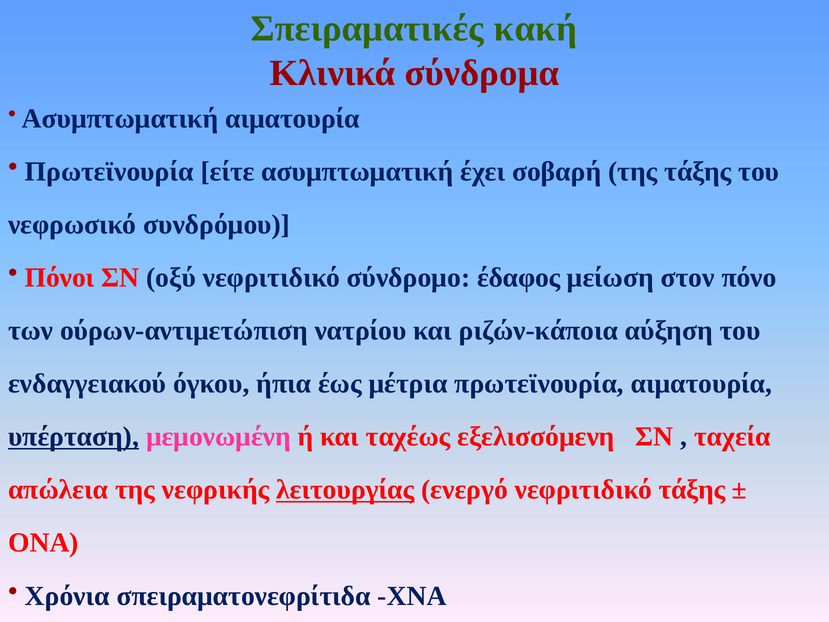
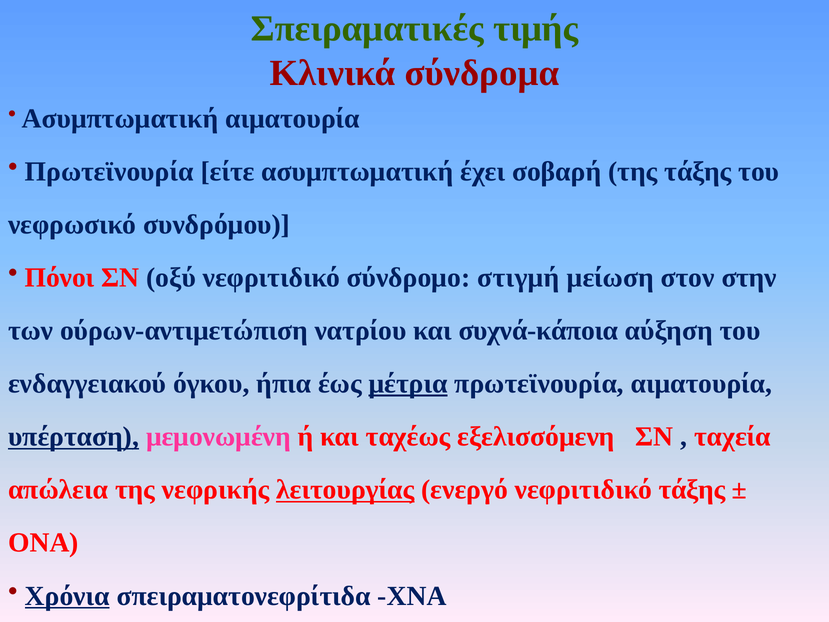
κακή: κακή -> τιμής
έδαφος: έδαφος -> στιγμή
πόνο: πόνο -> στην
ριζών-κάποια: ριζών-κάποια -> συχνά-κάποια
μέτρια underline: none -> present
Χρόνια underline: none -> present
